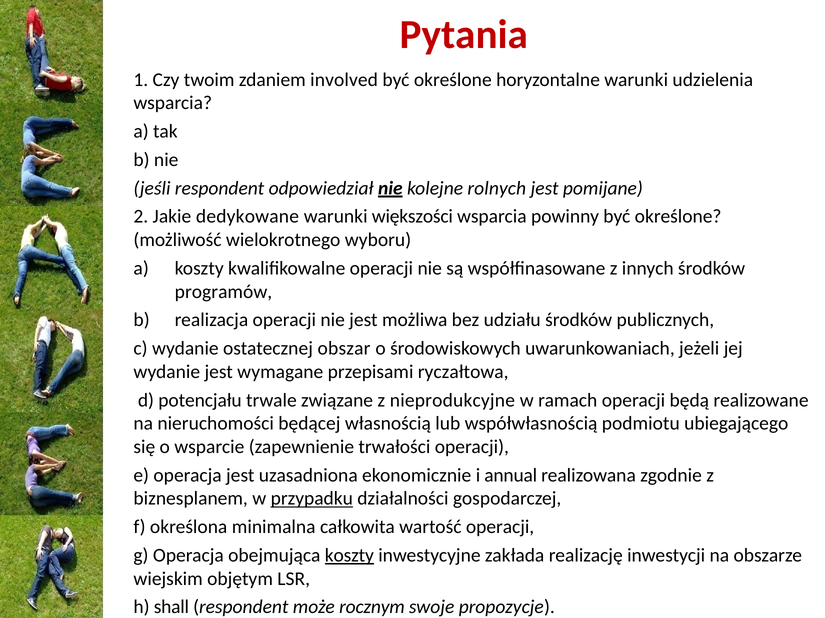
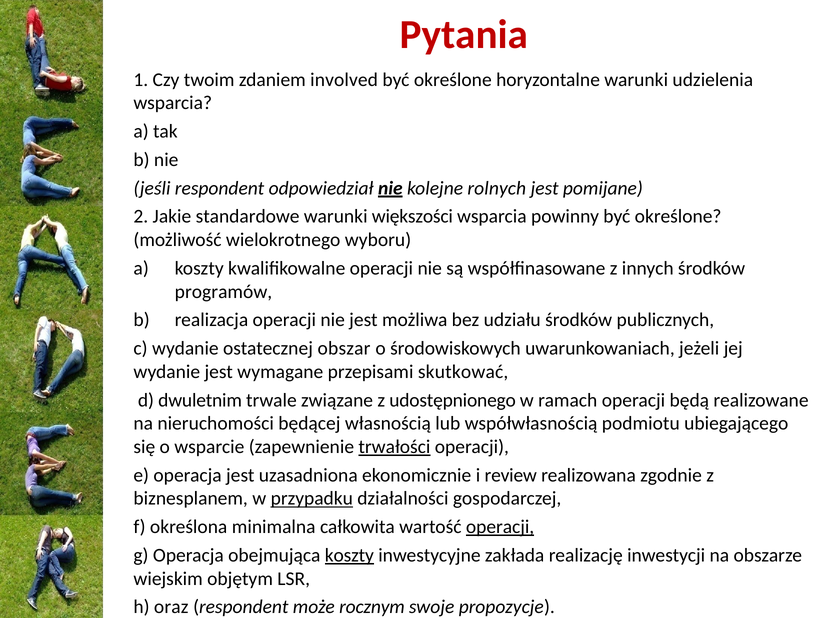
dedykowane: dedykowane -> standardowe
ryczałtowa: ryczałtowa -> skutkować
potencjału: potencjału -> dwuletnim
nieprodukcyjne: nieprodukcyjne -> udostępnionego
trwałości underline: none -> present
annual: annual -> review
operacji at (500, 528) underline: none -> present
shall: shall -> oraz
